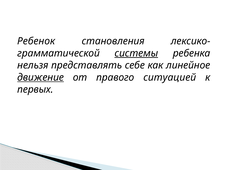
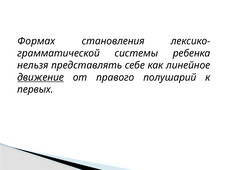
Ребенок: Ребенок -> Формах
системы underline: present -> none
ситуацией: ситуацией -> полушарий
